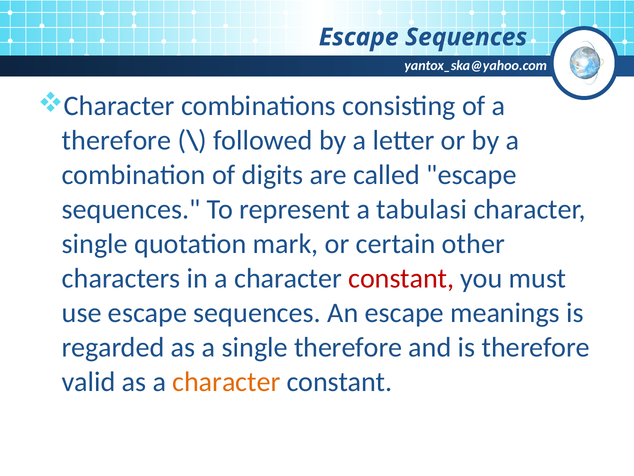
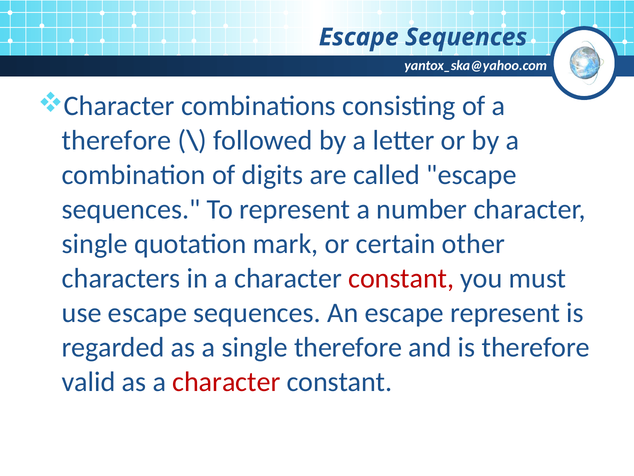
tabulasi: tabulasi -> number
escape meanings: meanings -> represent
character at (226, 381) colour: orange -> red
